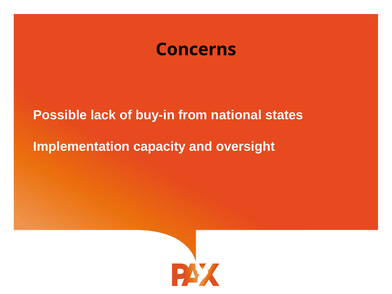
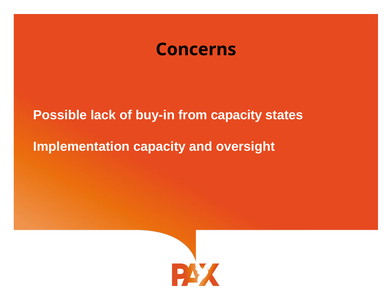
from national: national -> capacity
